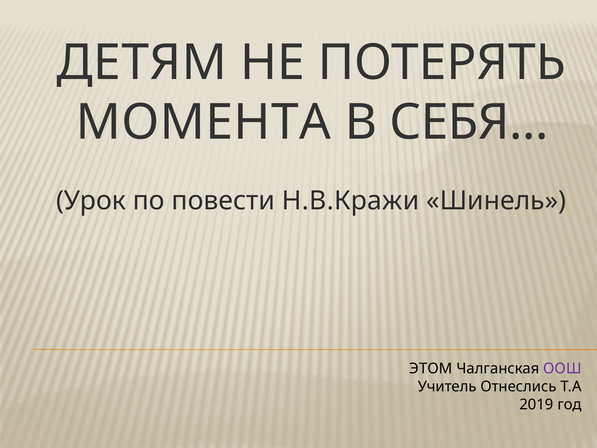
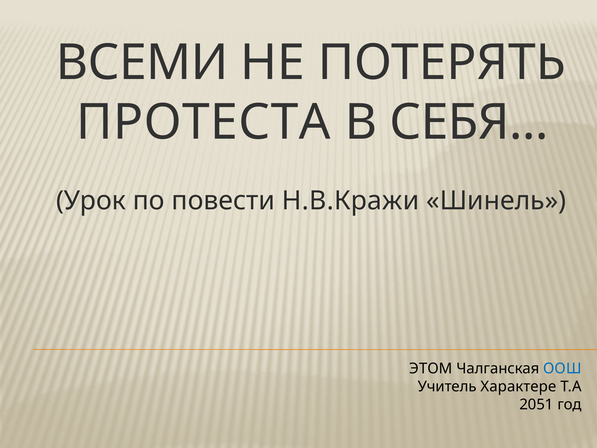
ДЕТЯМ: ДЕТЯМ -> ВСЕМИ
МОМЕНТА: МОМЕНТА -> ПРОТЕСТА
ООШ colour: purple -> blue
Отнеслись: Отнеслись -> Характере
2019: 2019 -> 2051
